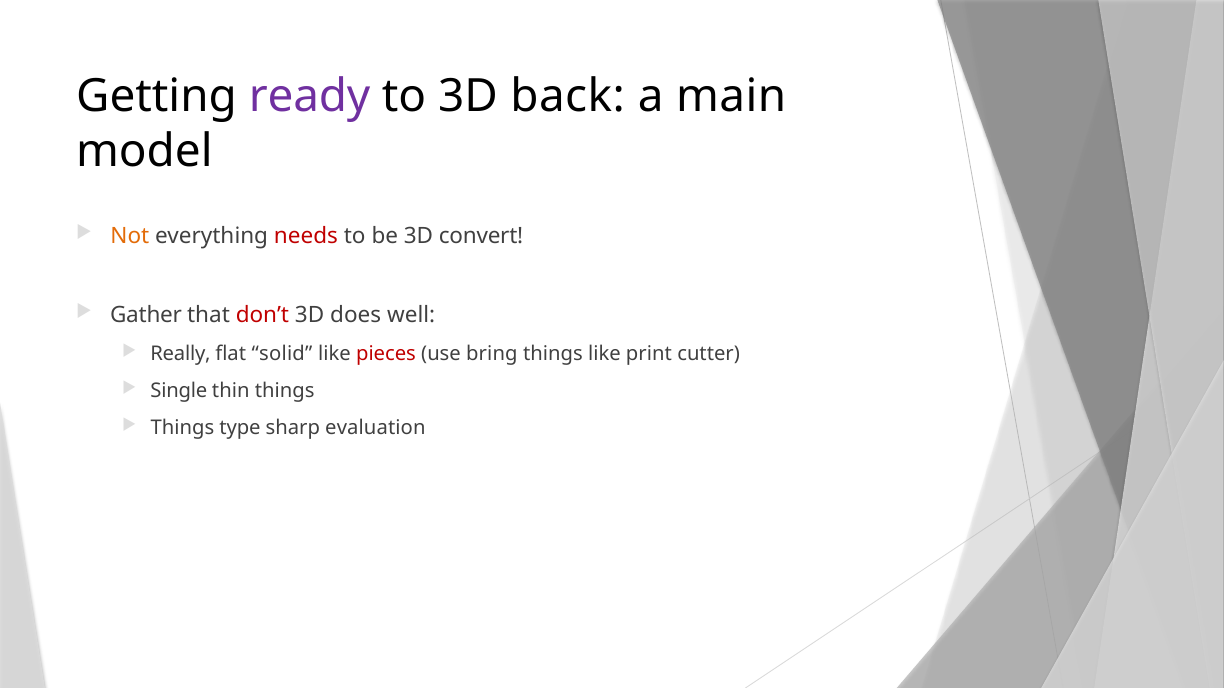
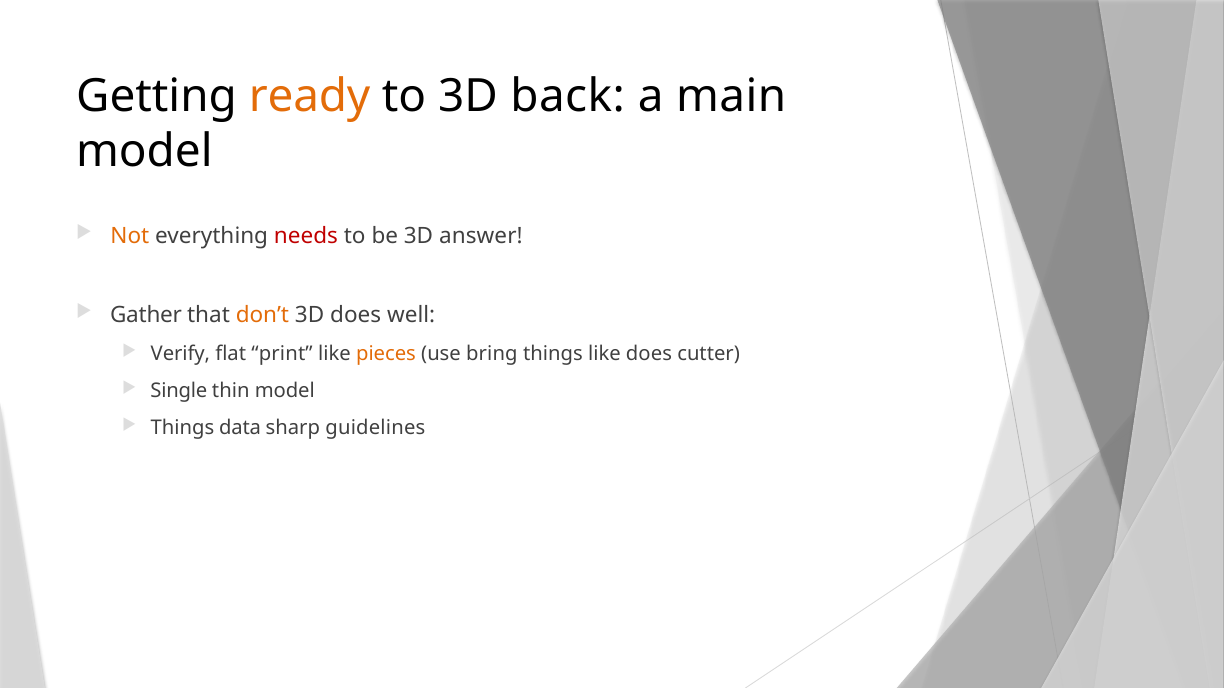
ready colour: purple -> orange
convert: convert -> answer
don’t colour: red -> orange
Really: Really -> Verify
solid: solid -> print
pieces colour: red -> orange
like print: print -> does
thin things: things -> model
type: type -> data
evaluation: evaluation -> guidelines
